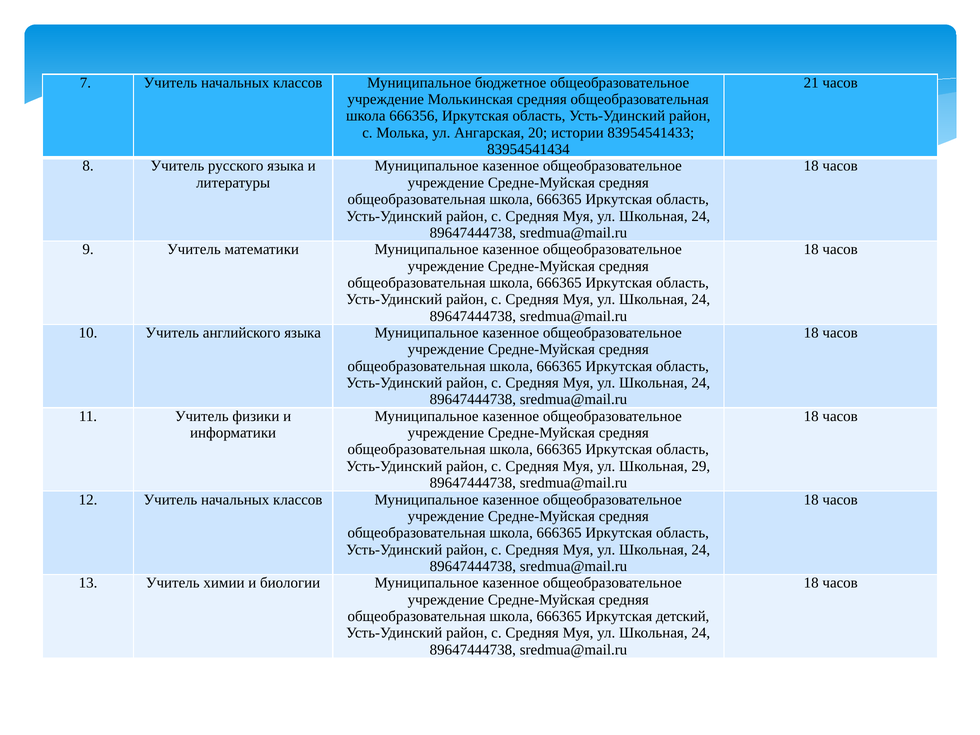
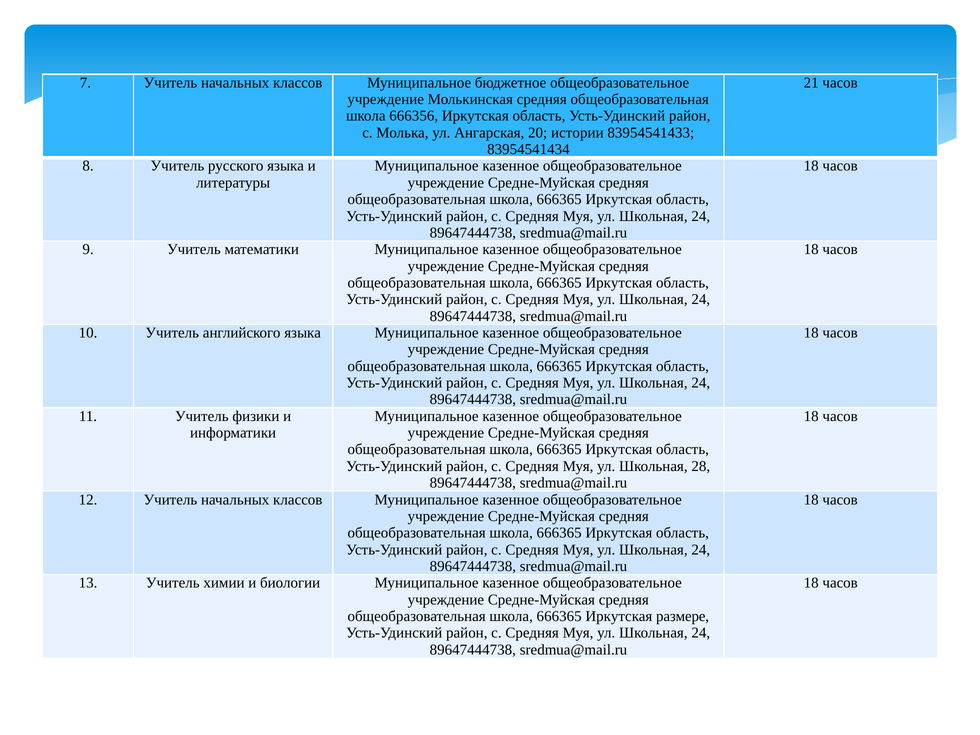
29: 29 -> 28
детский: детский -> размере
